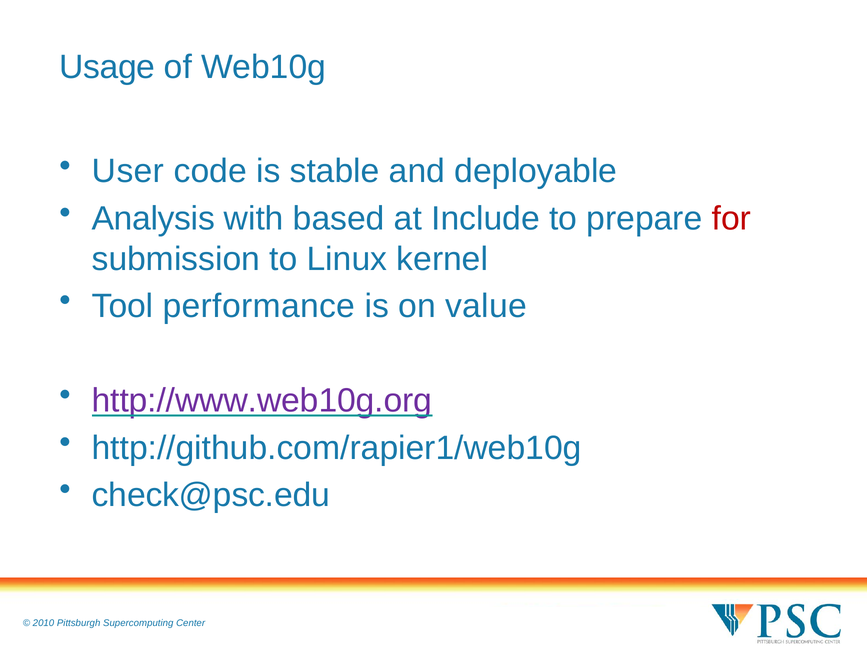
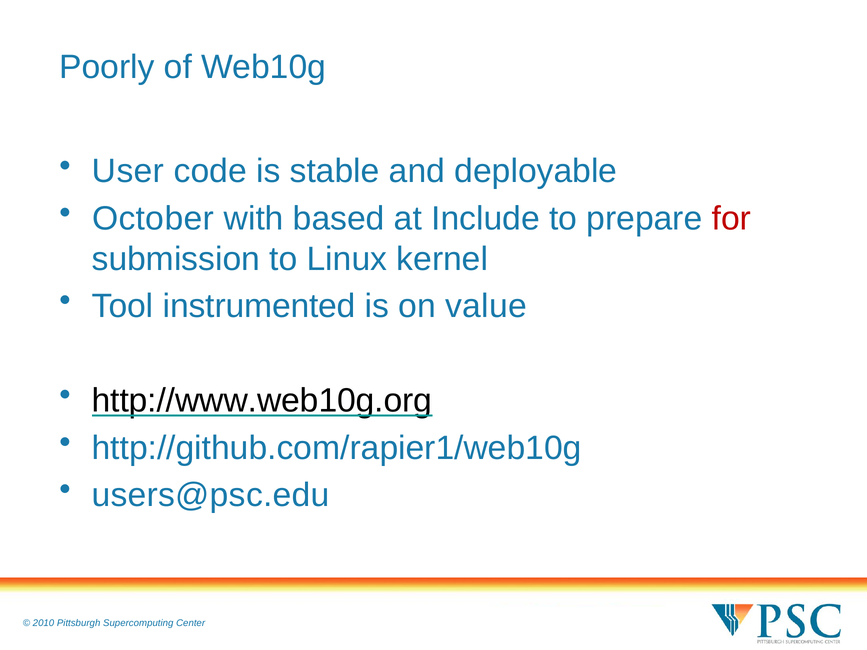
Usage: Usage -> Poorly
Analysis: Analysis -> October
performance: performance -> instrumented
http://www.web10g.org colour: purple -> black
check@psc.edu: check@psc.edu -> users@psc.edu
